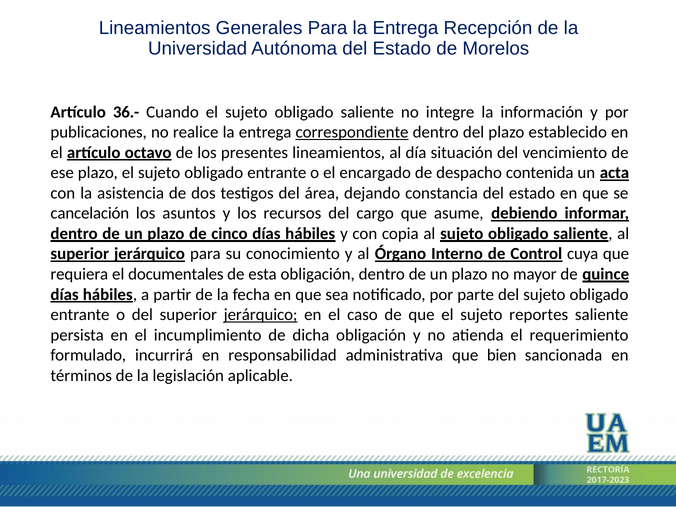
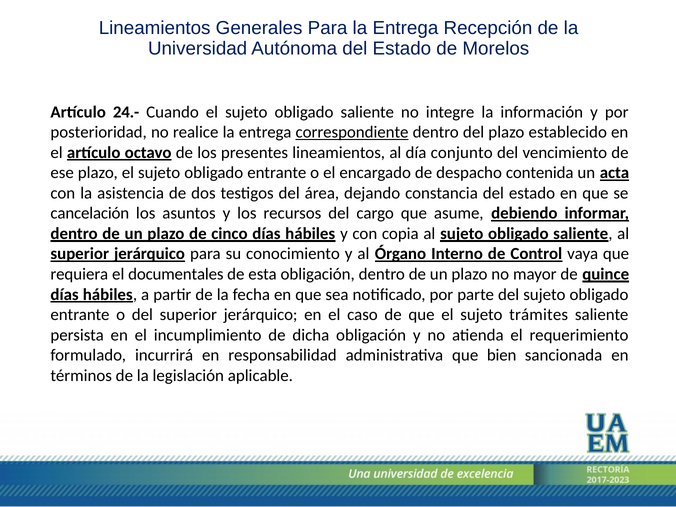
36.-: 36.- -> 24.-
publicaciones: publicaciones -> posterioridad
situación: situación -> conjunto
cuya: cuya -> vaya
jerárquico at (261, 315) underline: present -> none
reportes: reportes -> trámites
